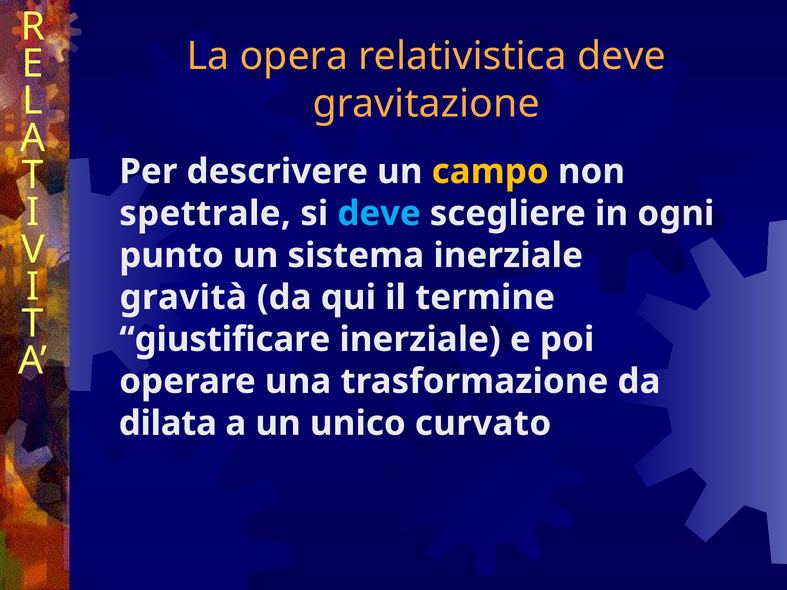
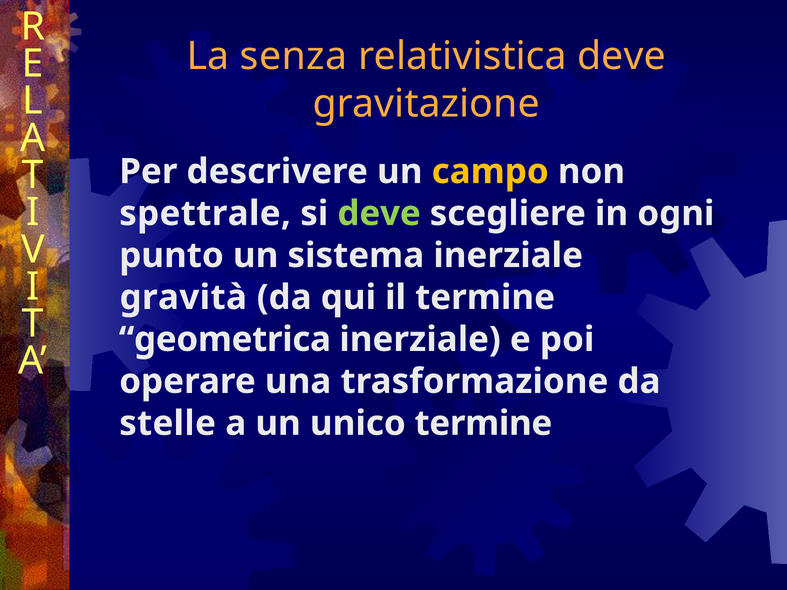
opera: opera -> senza
deve at (379, 214) colour: light blue -> light green
giustificare: giustificare -> geometrica
dilata: dilata -> stelle
unico curvato: curvato -> termine
